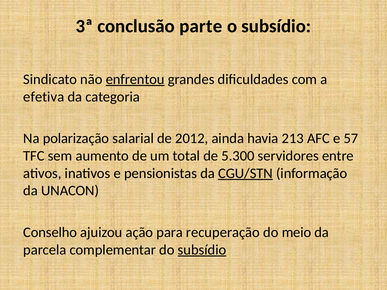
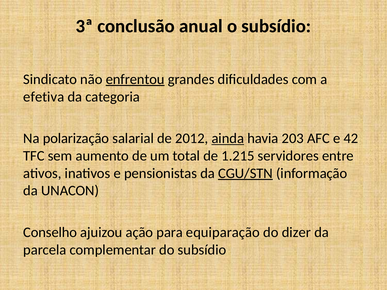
parte: parte -> anual
ainda underline: none -> present
213: 213 -> 203
57: 57 -> 42
5.300: 5.300 -> 1.215
recuperação: recuperação -> equiparação
meio: meio -> dizer
subsídio at (202, 250) underline: present -> none
